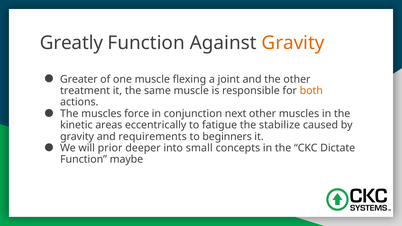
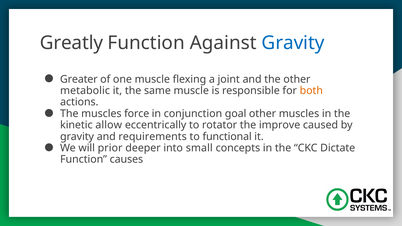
Gravity at (293, 43) colour: orange -> blue
treatment: treatment -> metabolic
next: next -> goal
areas: areas -> allow
fatigue: fatigue -> rotator
stabilize: stabilize -> improve
beginners: beginners -> functional
maybe: maybe -> causes
